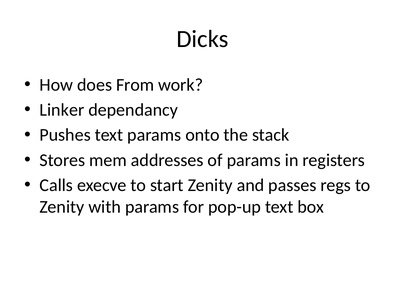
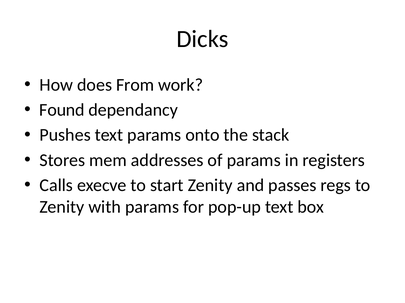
Linker: Linker -> Found
